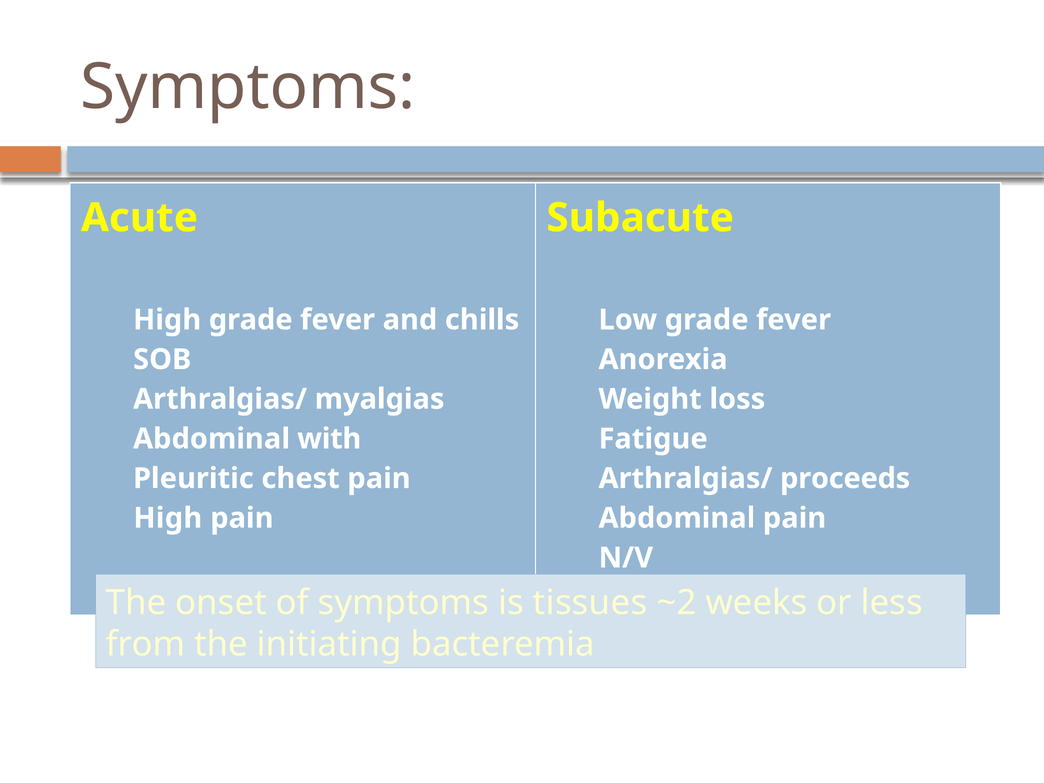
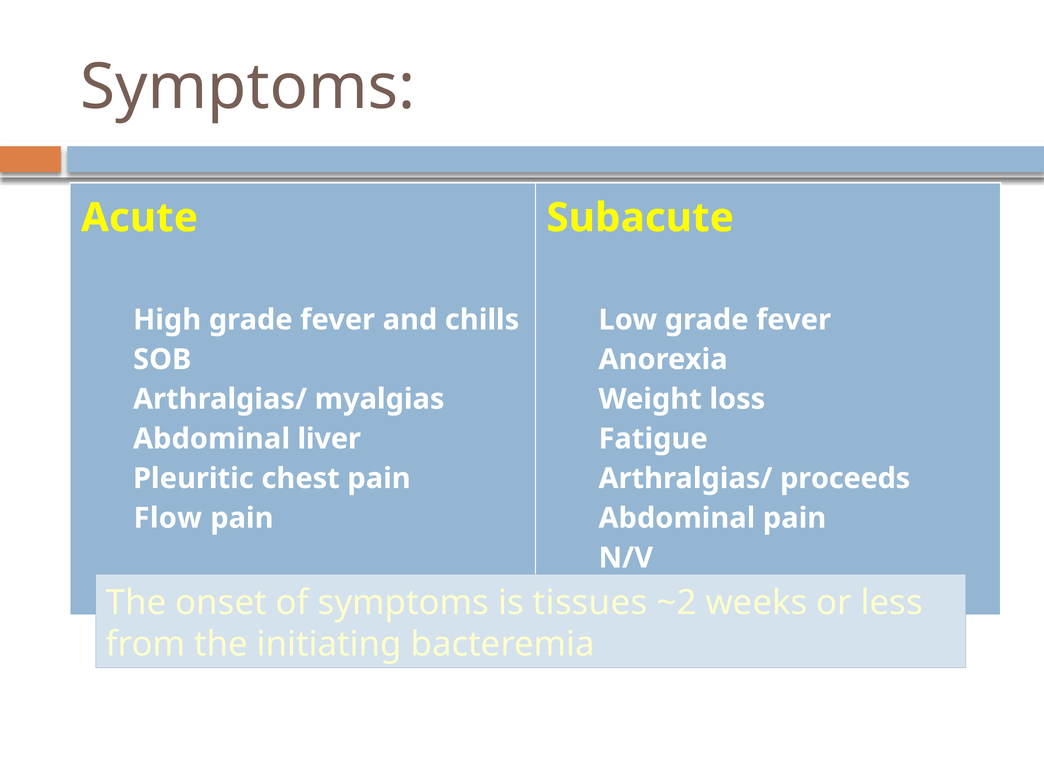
with: with -> liver
High at (168, 518): High -> Flow
